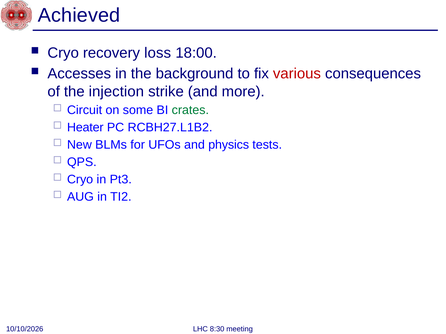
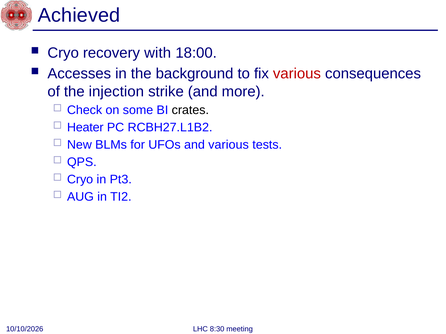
loss: loss -> with
Circuit: Circuit -> Check
crates colour: green -> black
and physics: physics -> various
